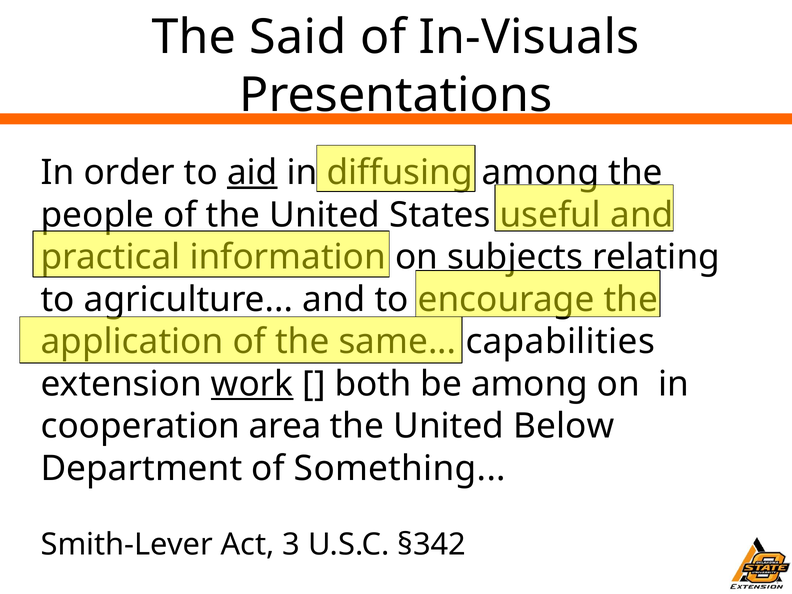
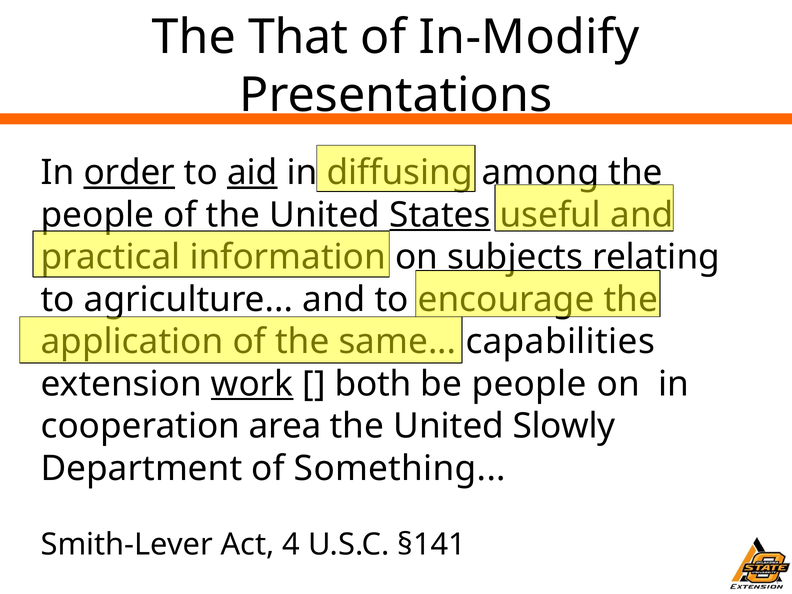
Said: Said -> That
In-Visuals: In-Visuals -> In-Modify
order underline: none -> present
States underline: none -> present
be among: among -> people
Below: Below -> Slowly
3: 3 -> 4
§342: §342 -> §141
